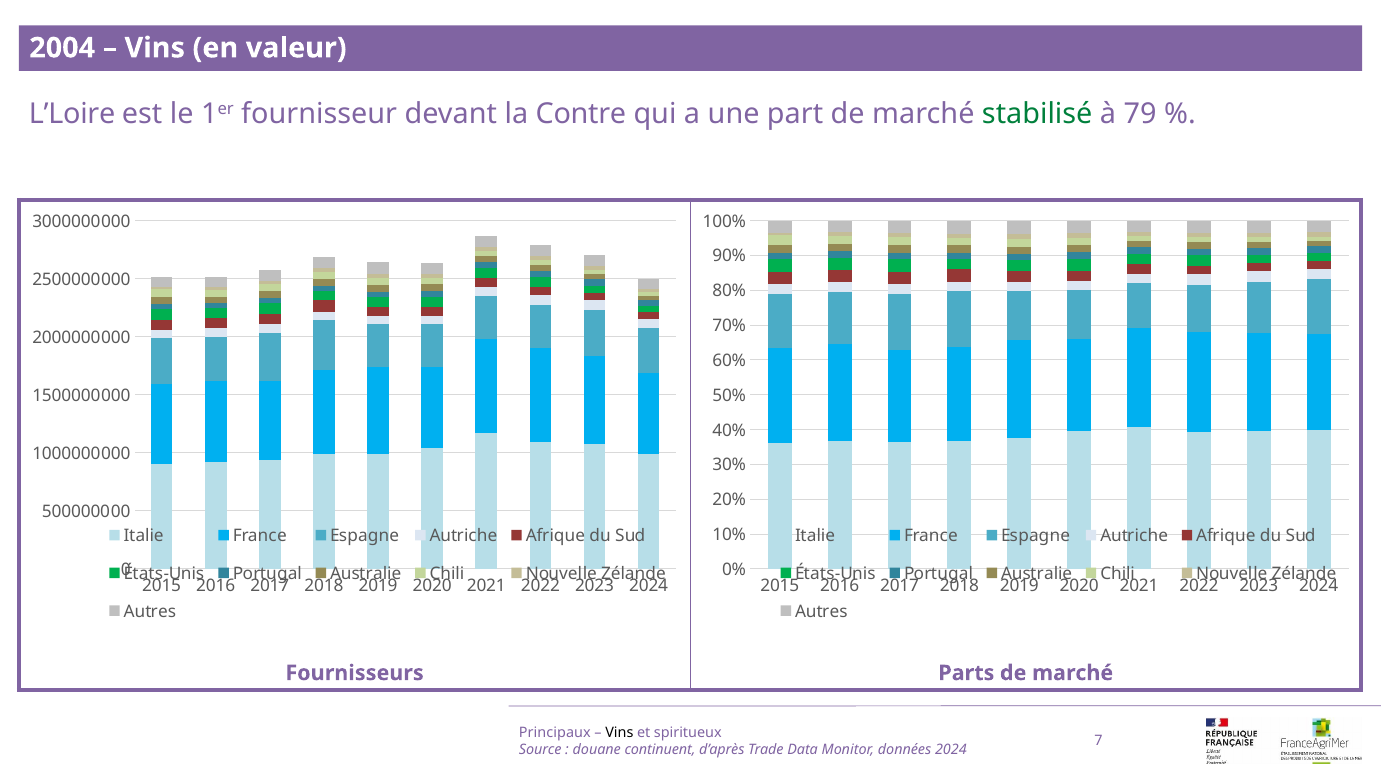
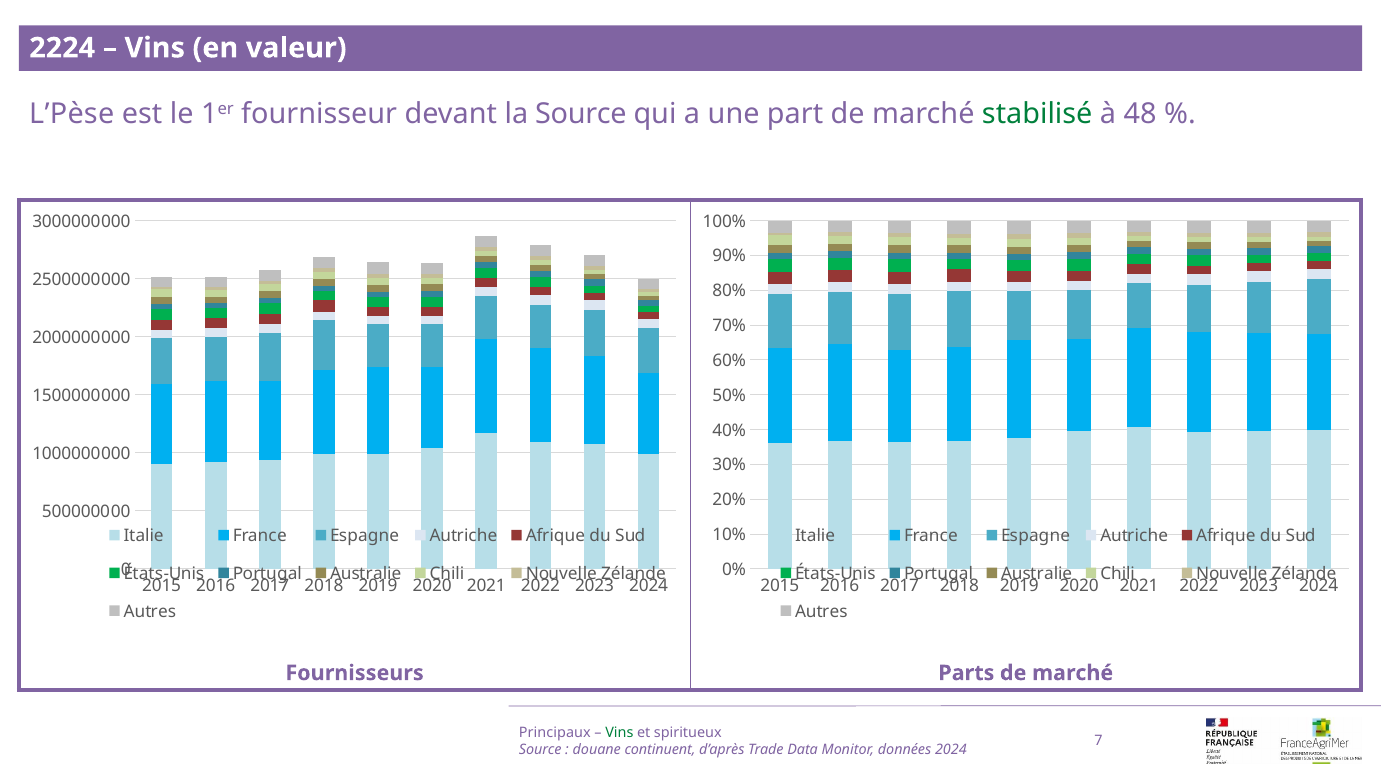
2004: 2004 -> 2224
L’Loire: L’Loire -> L’Pèse
la Contre: Contre -> Source
79: 79 -> 48
Vins at (619, 733) colour: black -> green
